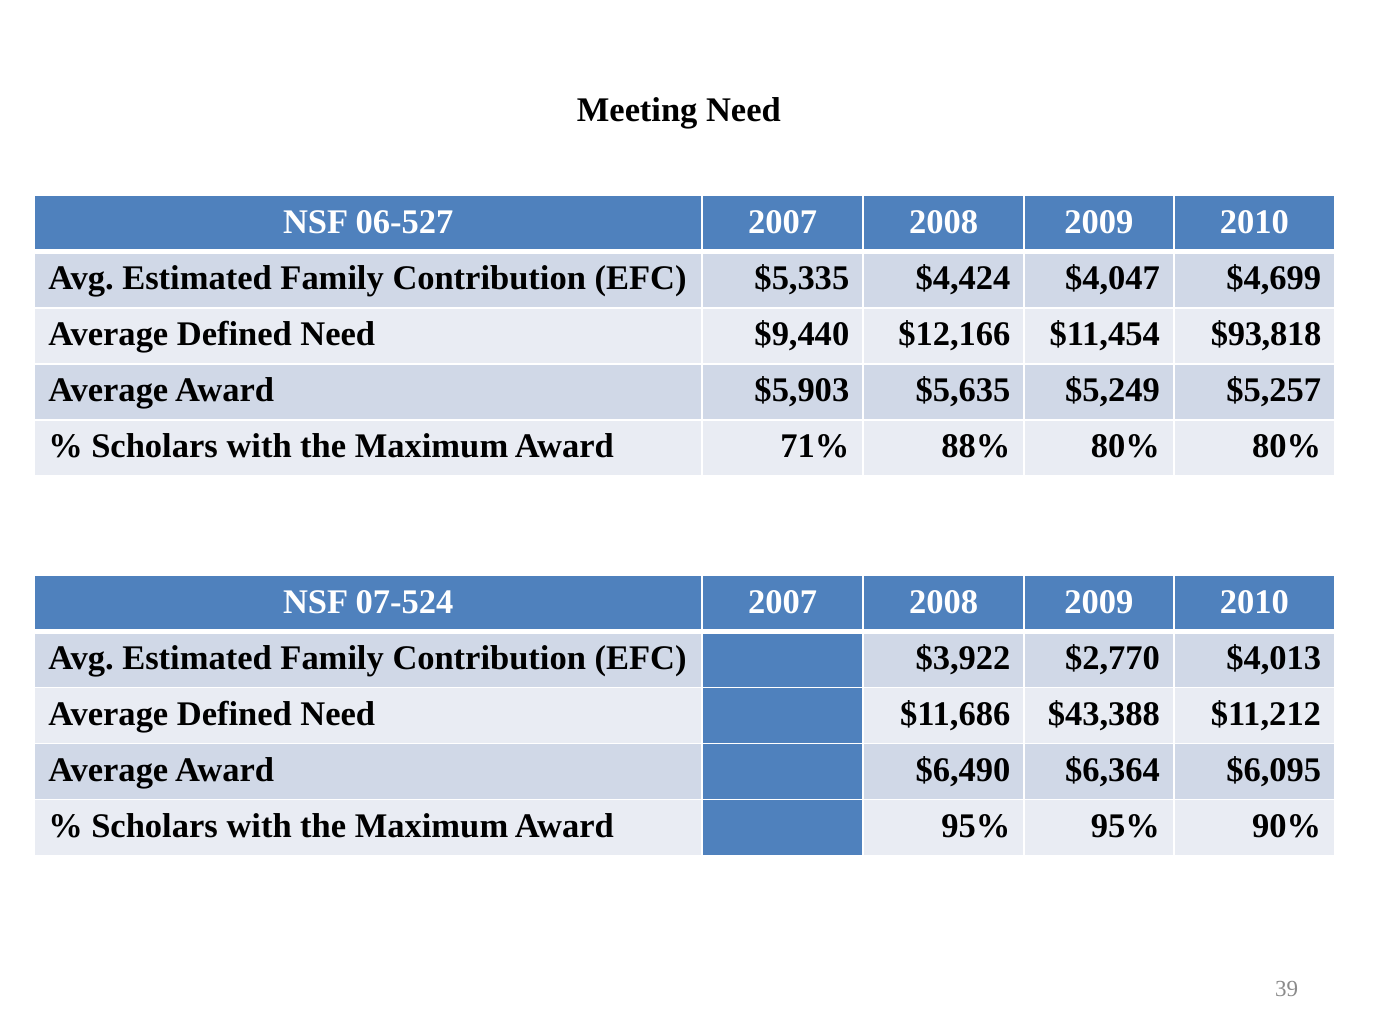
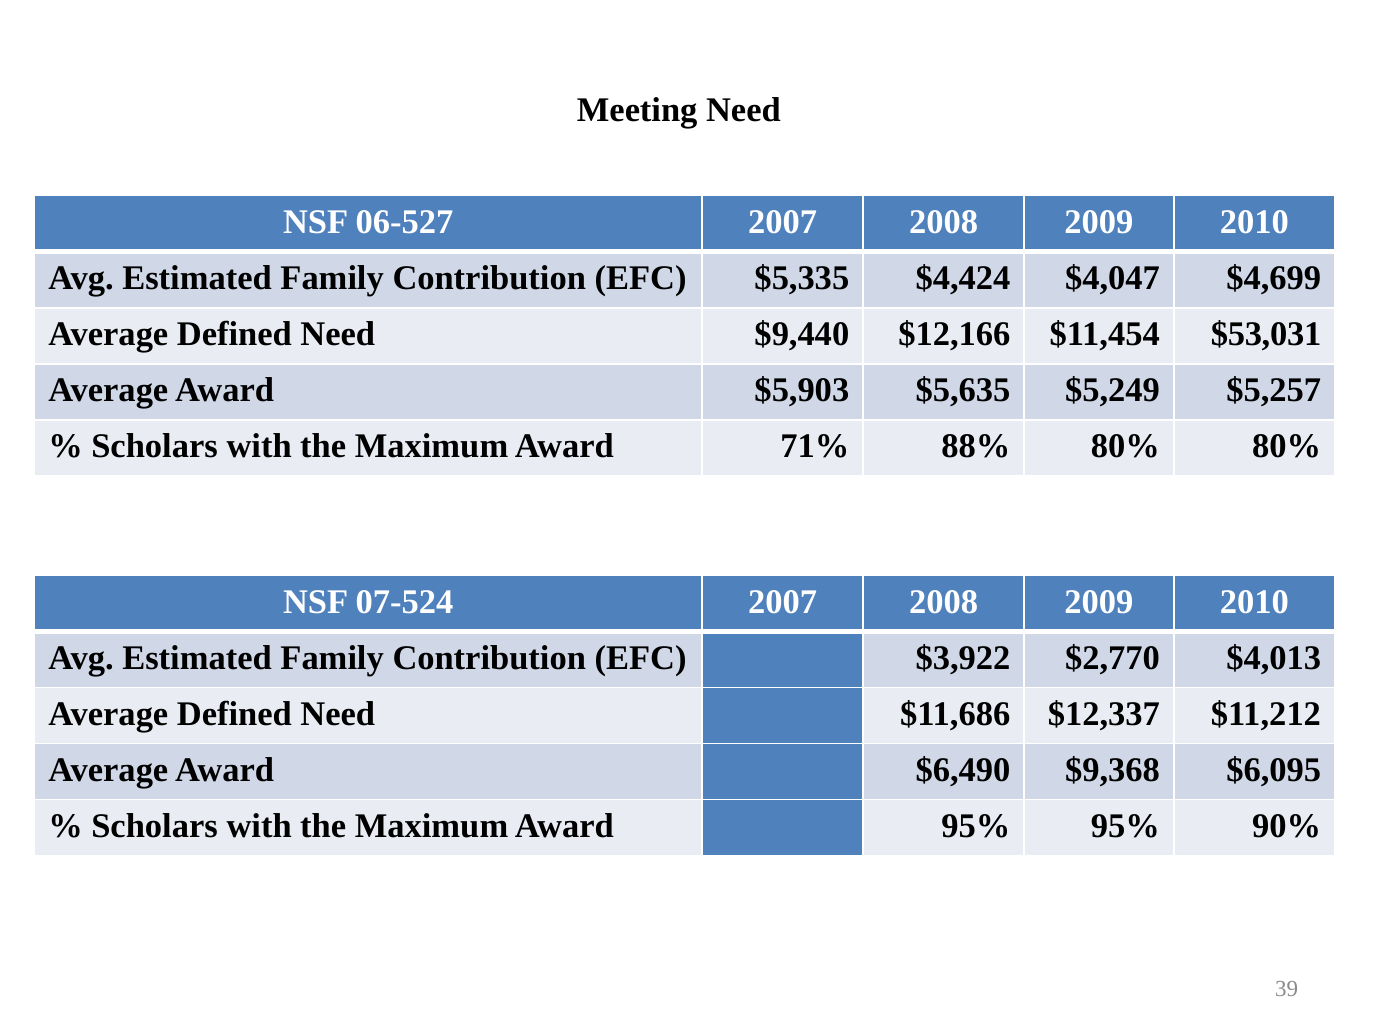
$93,818: $93,818 -> $53,031
$43,388: $43,388 -> $12,337
$6,364: $6,364 -> $9,368
